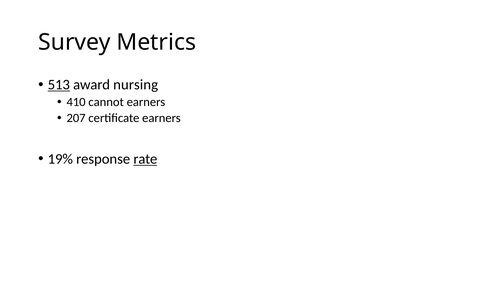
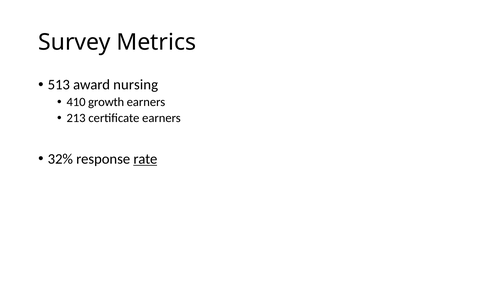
513 underline: present -> none
cannot: cannot -> growth
207: 207 -> 213
19%: 19% -> 32%
